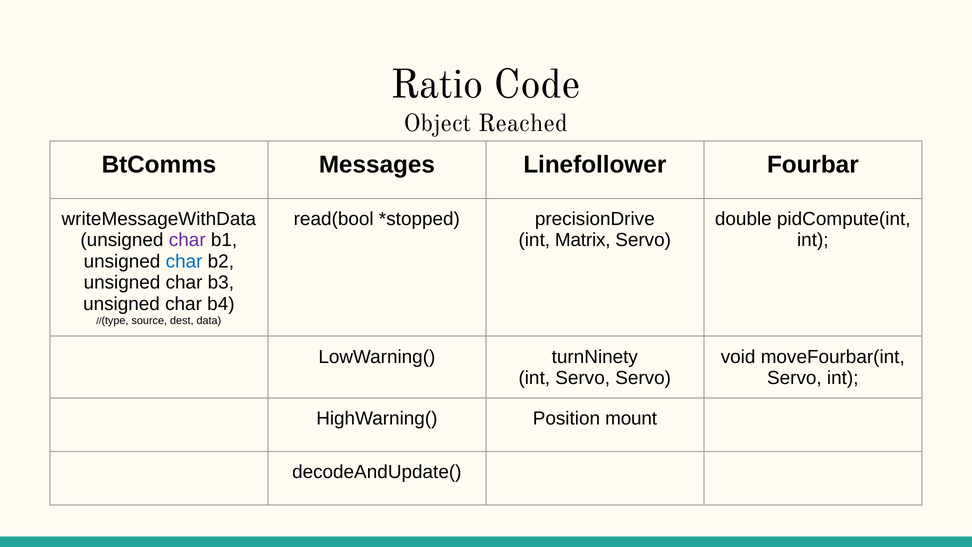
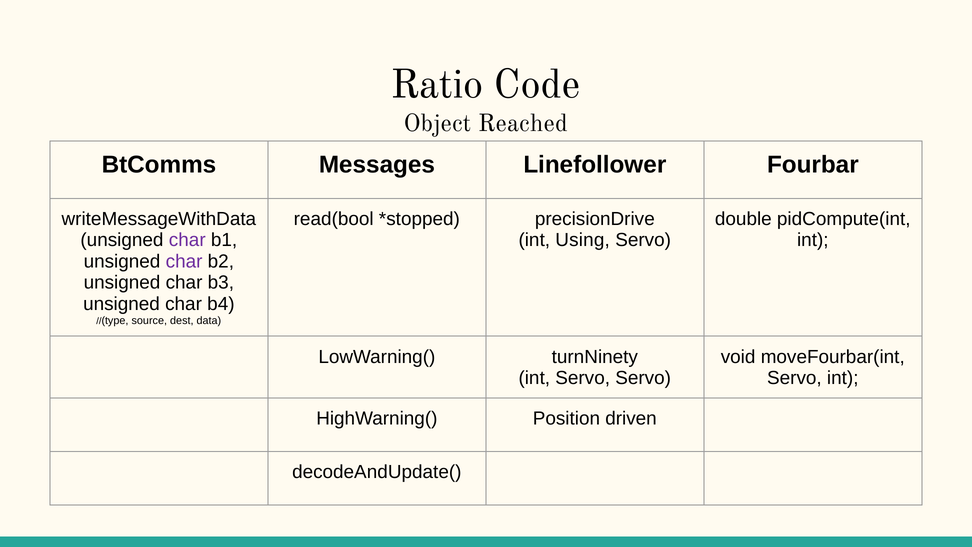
Matrix: Matrix -> Using
char at (184, 261) colour: blue -> purple
mount: mount -> driven
